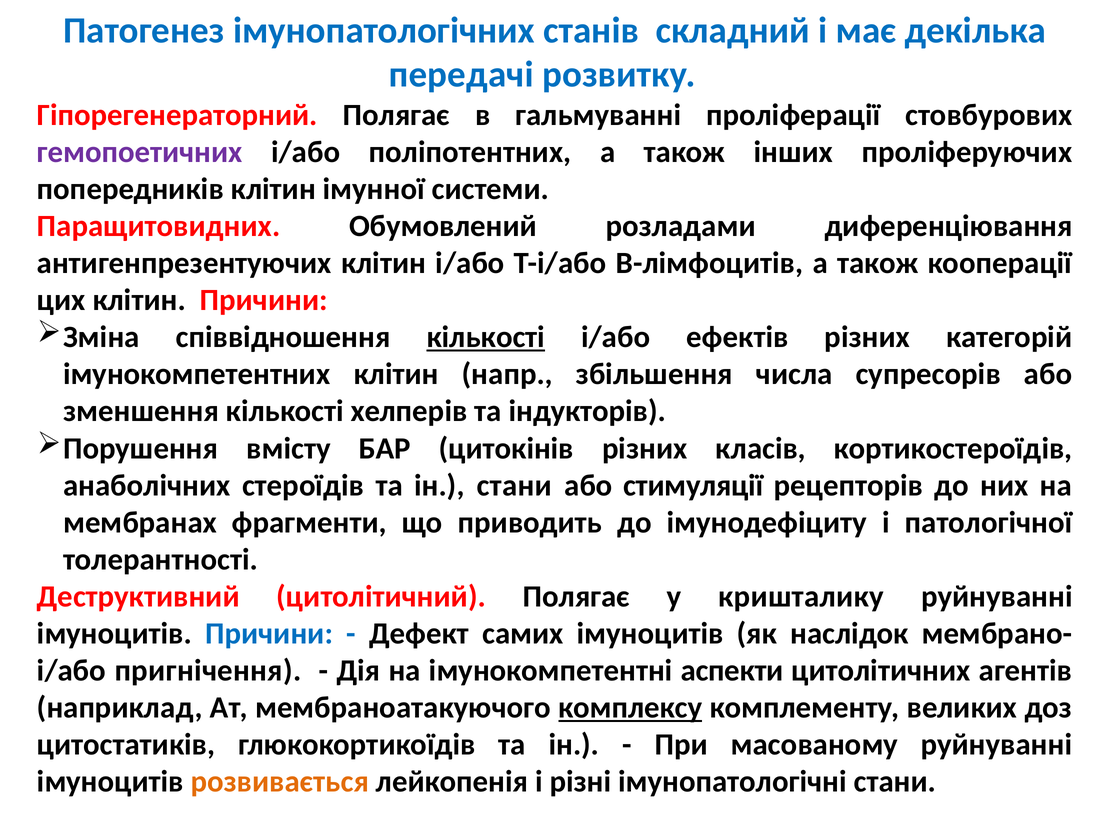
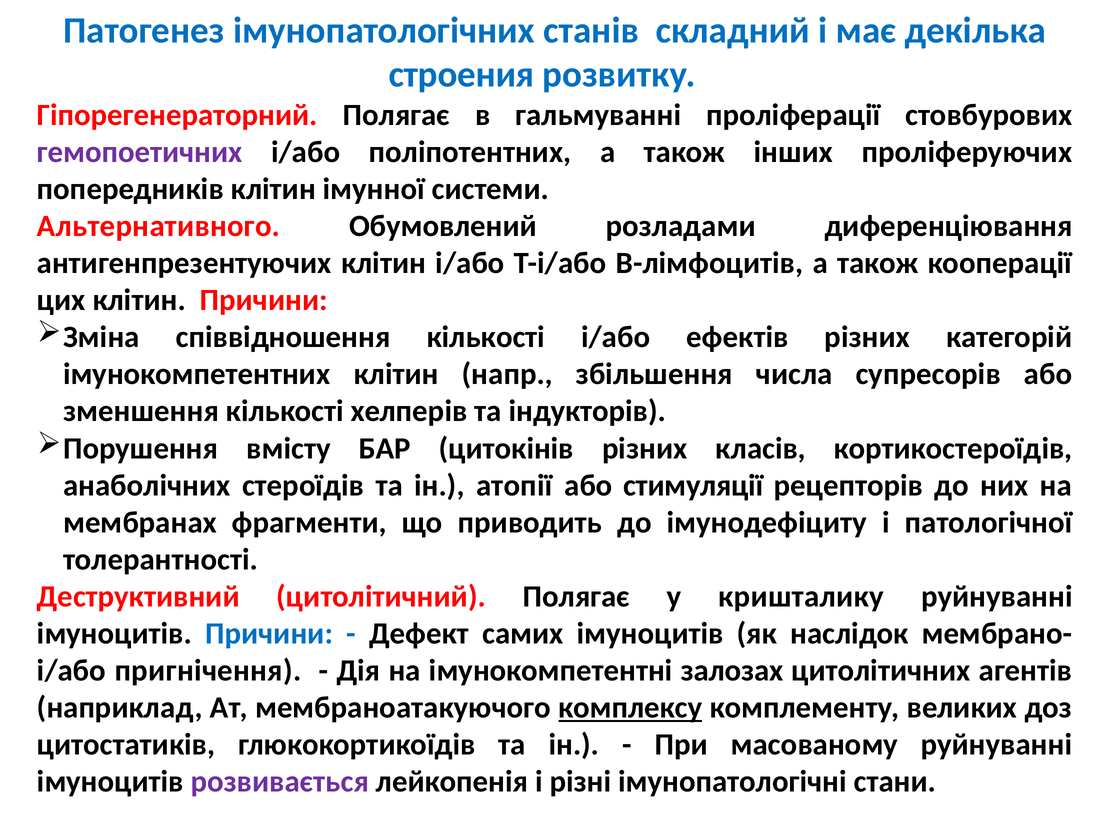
передачі: передачі -> строения
Паращитовидних: Паращитовидних -> Альтернативного
кількості at (486, 337) underline: present -> none
ін стани: стани -> атопії
аспекти: аспекти -> залозах
розвивається colour: orange -> purple
